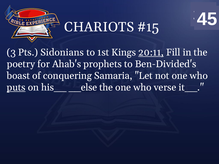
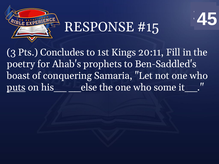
CHARIOTS: CHARIOTS -> RESPONSE
Sidonians: Sidonians -> Concludes
20:11 underline: present -> none
Ben-Divided's: Ben-Divided's -> Ben-Saddled's
verse: verse -> some
